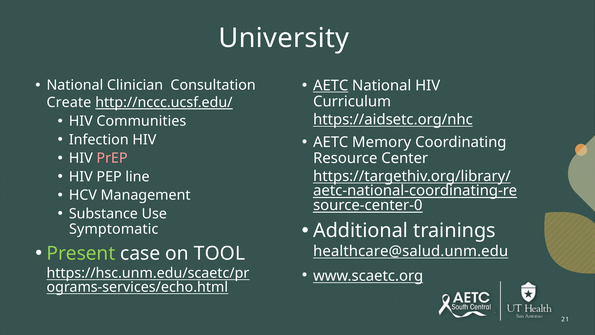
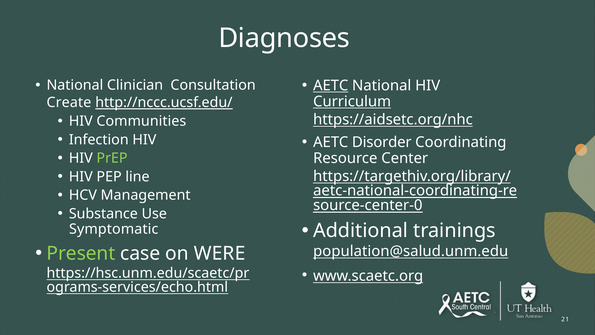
University: University -> Diagnoses
Curriculum underline: none -> present
Memory: Memory -> Disorder
PrEP colour: pink -> light green
TOOL: TOOL -> WERE
healthcare@salud.unm.edu: healthcare@salud.unm.edu -> population@salud.unm.edu
